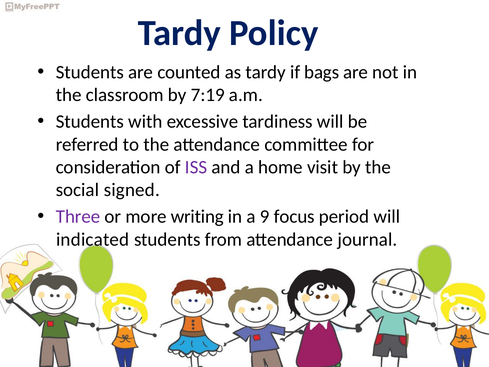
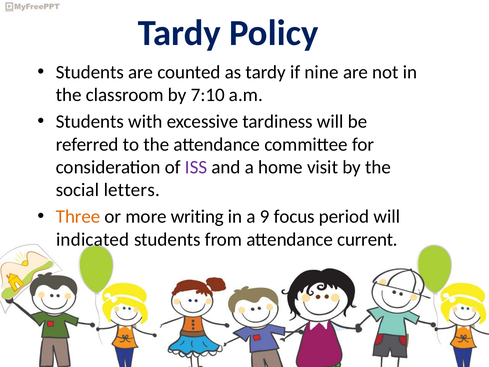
bags: bags -> nine
7:19: 7:19 -> 7:10
signed: signed -> letters
Three colour: purple -> orange
journal: journal -> current
